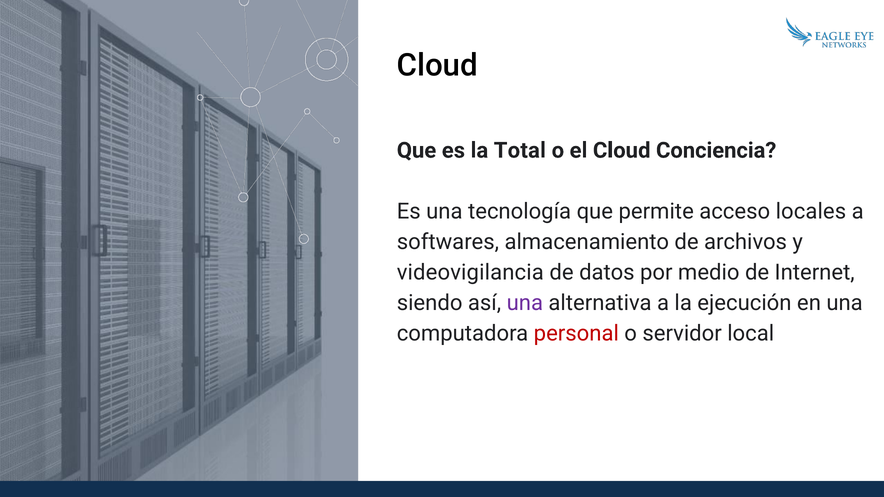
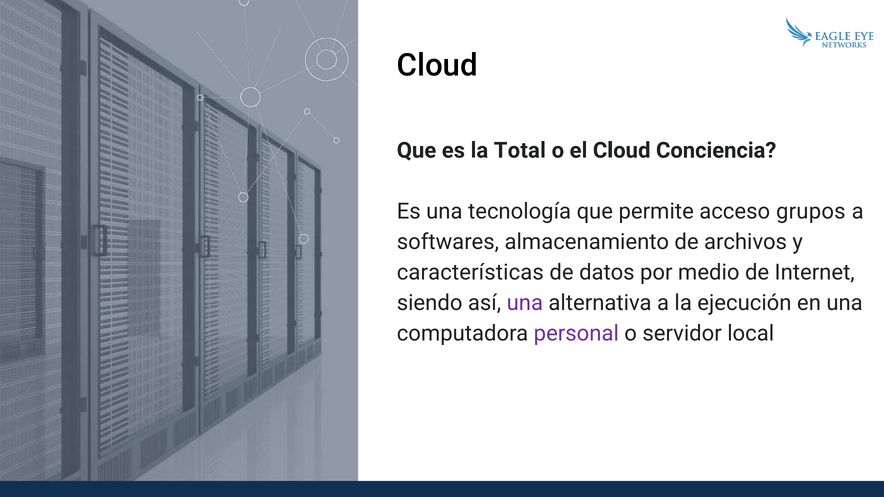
locales: locales -> grupos
videovigilancia: videovigilancia -> características
personal colour: red -> purple
